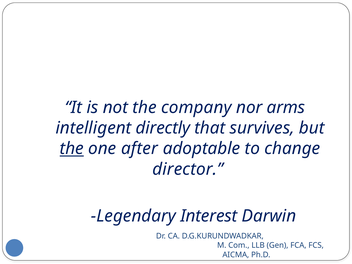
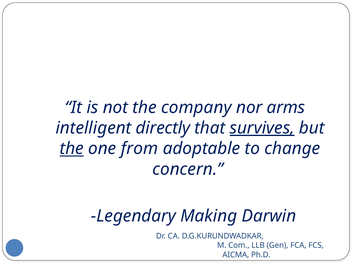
survives underline: none -> present
after: after -> from
director: director -> concern
Interest: Interest -> Making
